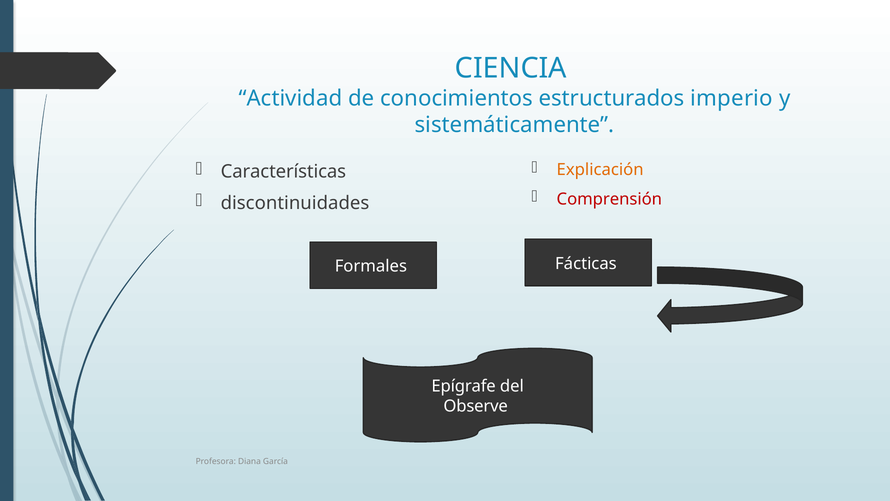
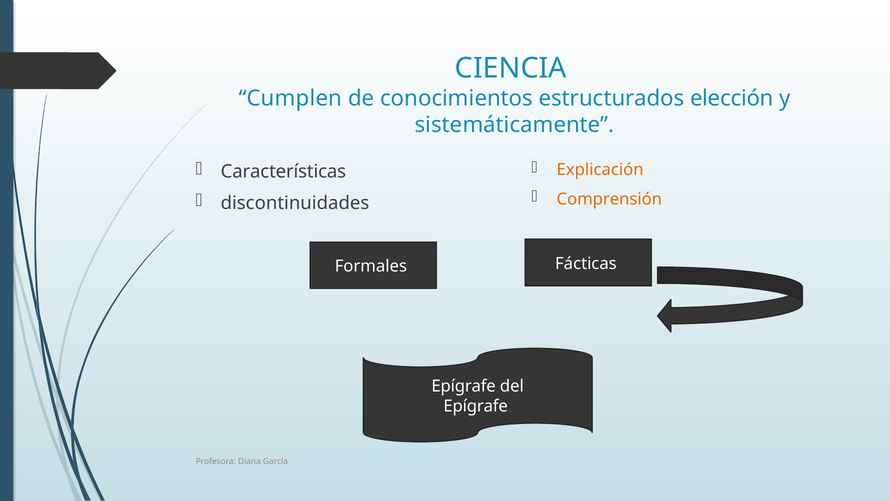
Actividad: Actividad -> Cumplen
imperio: imperio -> elección
Comprensión colour: red -> orange
Observe at (476, 406): Observe -> Epígrafe
